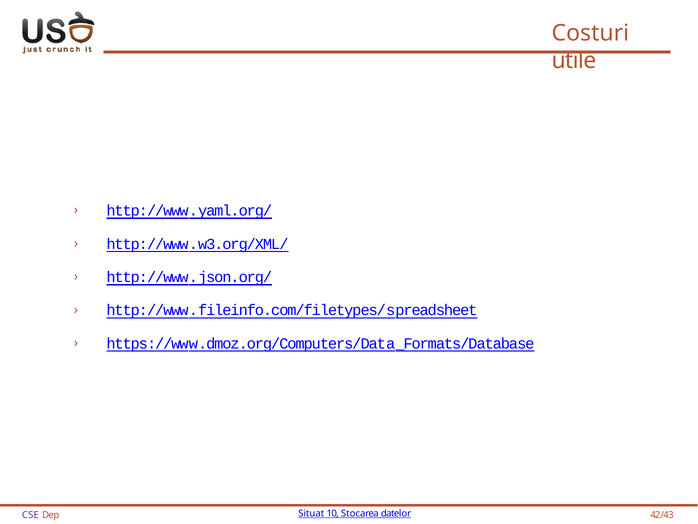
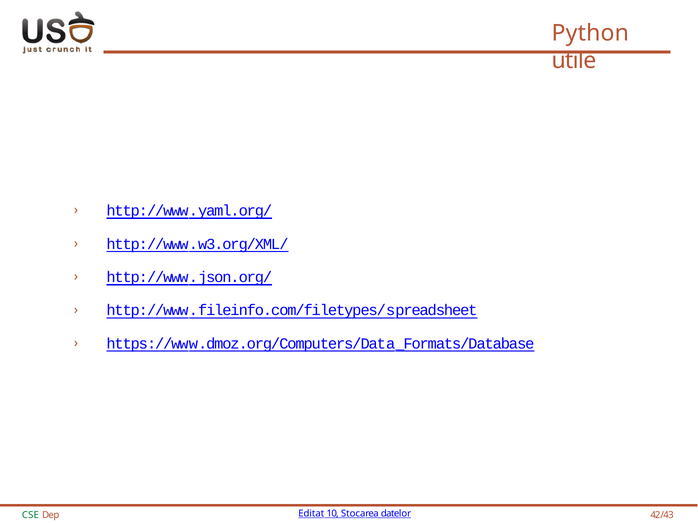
Costuri: Costuri -> Python
CSE colour: purple -> green
Situat: Situat -> Editat
